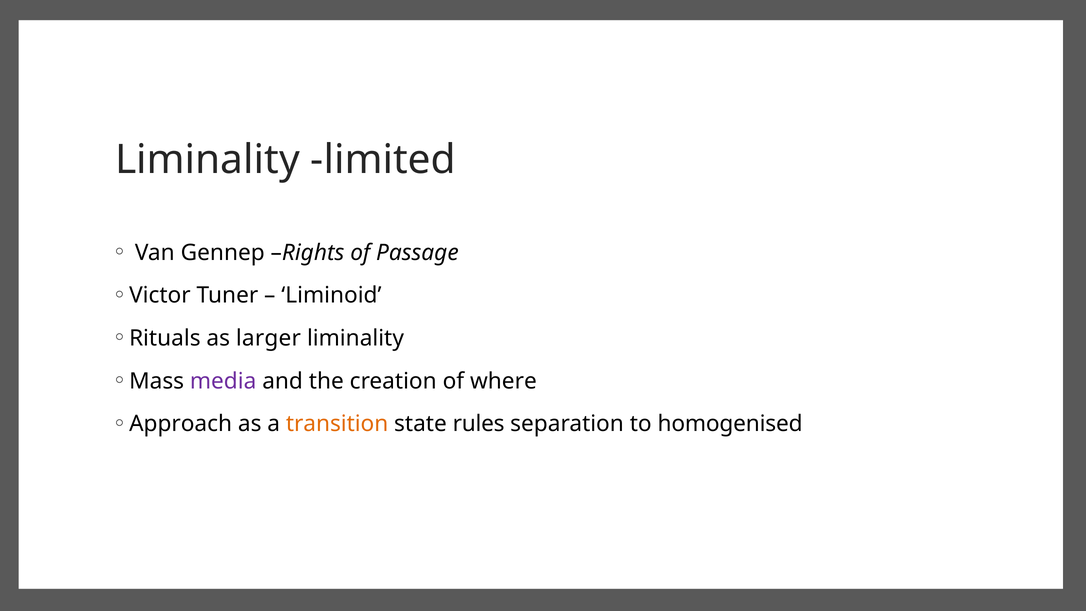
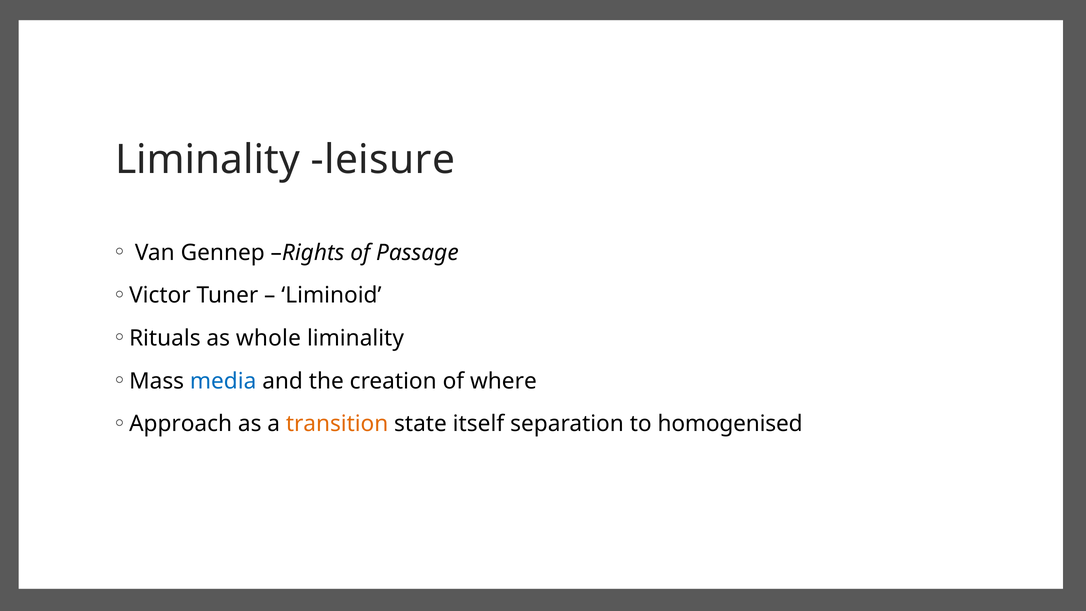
limited: limited -> leisure
larger: larger -> whole
media colour: purple -> blue
rules: rules -> itself
